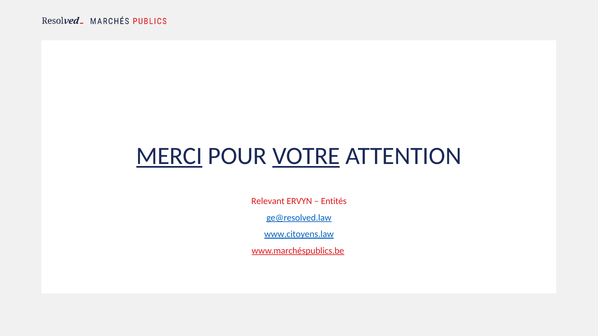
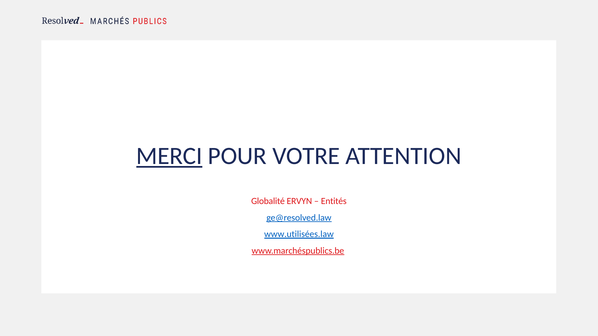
VOTRE underline: present -> none
Relevant: Relevant -> Globalité
www.citoyens.law: www.citoyens.law -> www.utilisées.law
